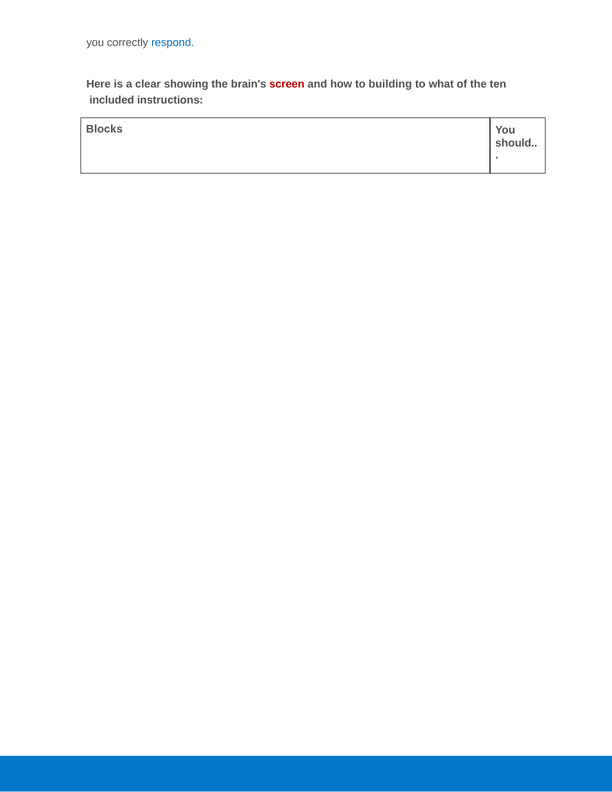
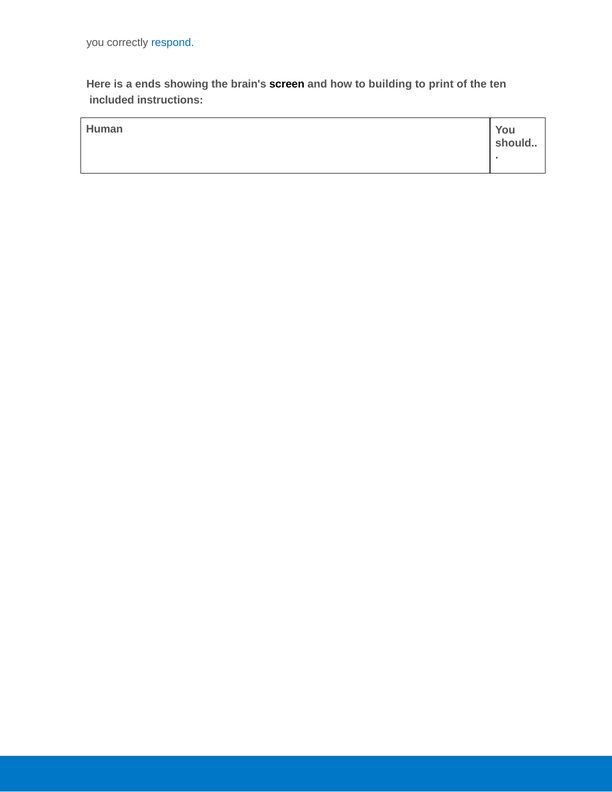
clear: clear -> ends
screen colour: red -> black
what: what -> print
Blocks: Blocks -> Human
